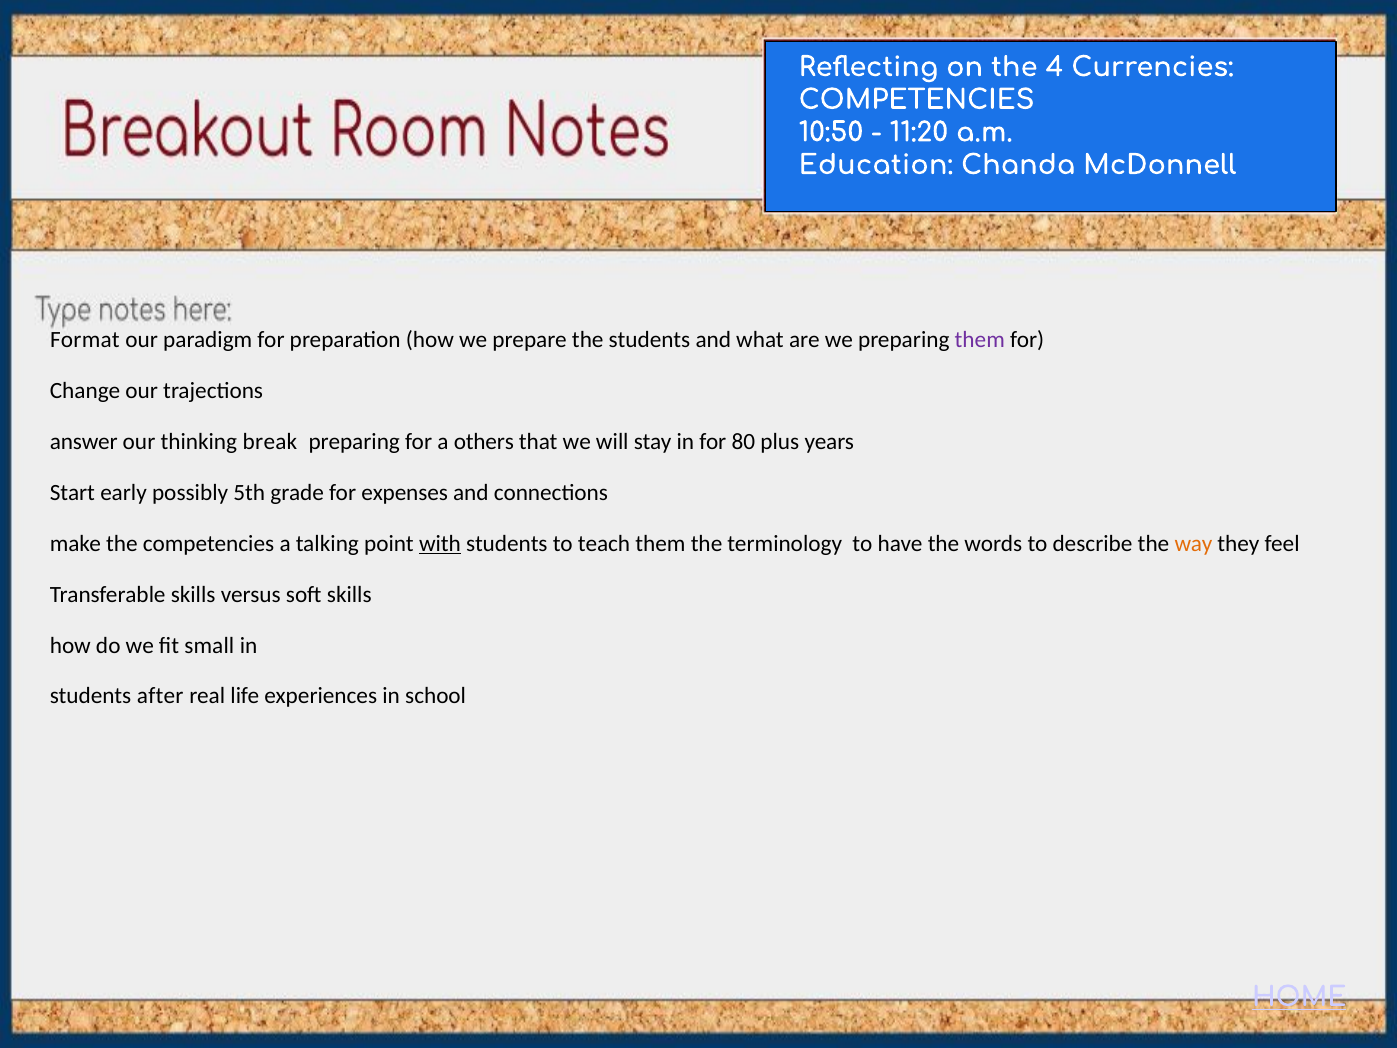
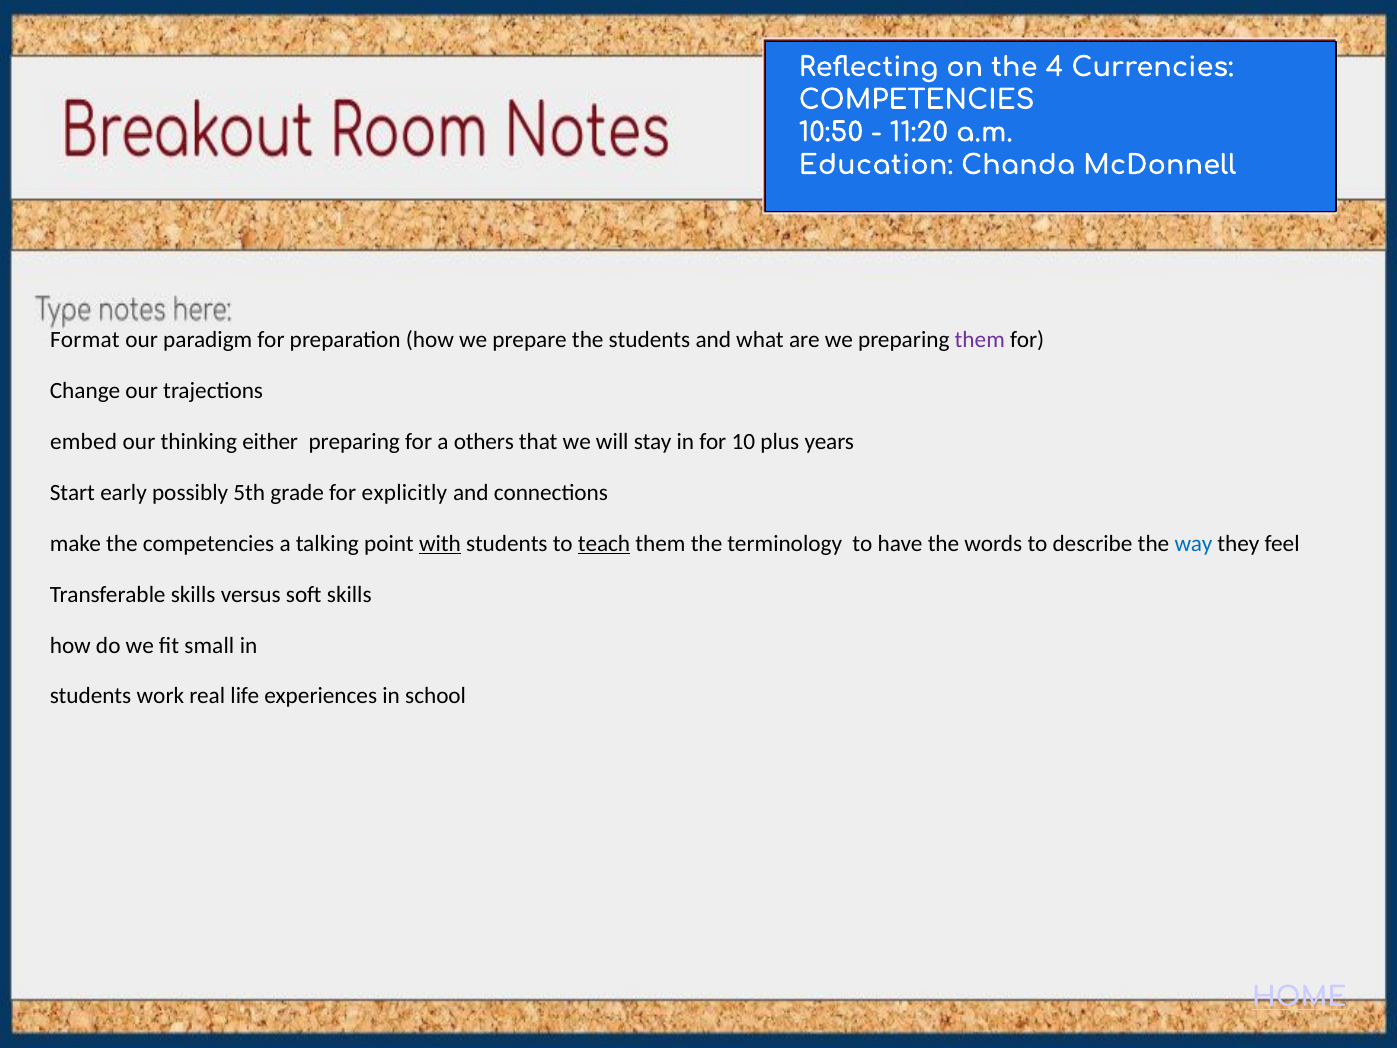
answer: answer -> embed
break: break -> either
80: 80 -> 10
expenses: expenses -> explicitly
teach underline: none -> present
way colour: orange -> blue
after: after -> work
